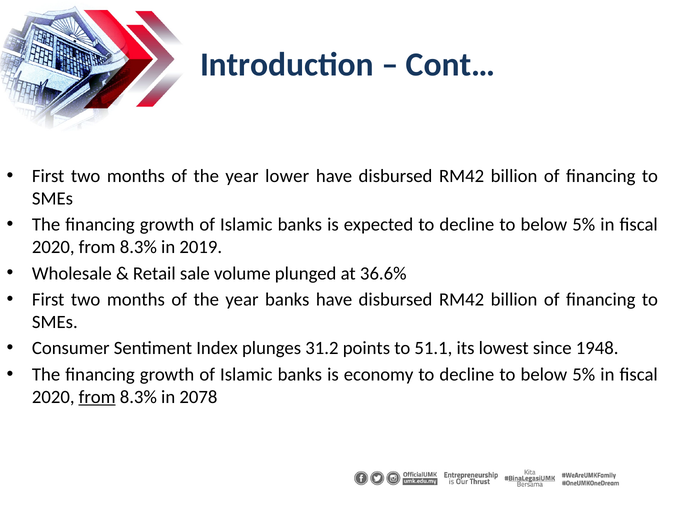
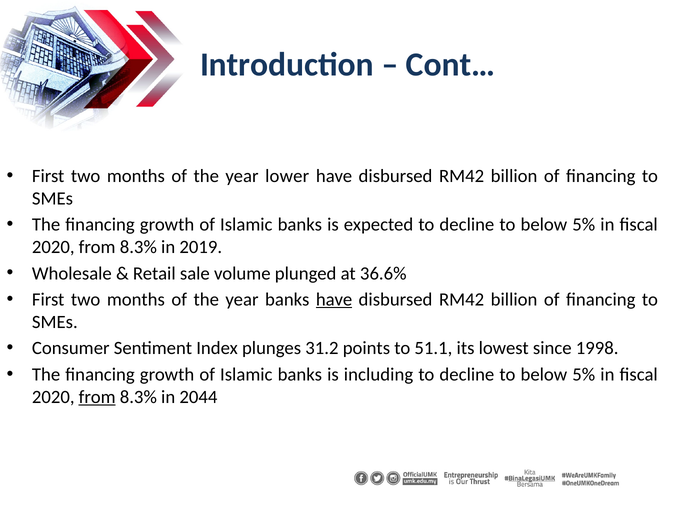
have at (334, 299) underline: none -> present
1948: 1948 -> 1998
economy: economy -> including
2078: 2078 -> 2044
